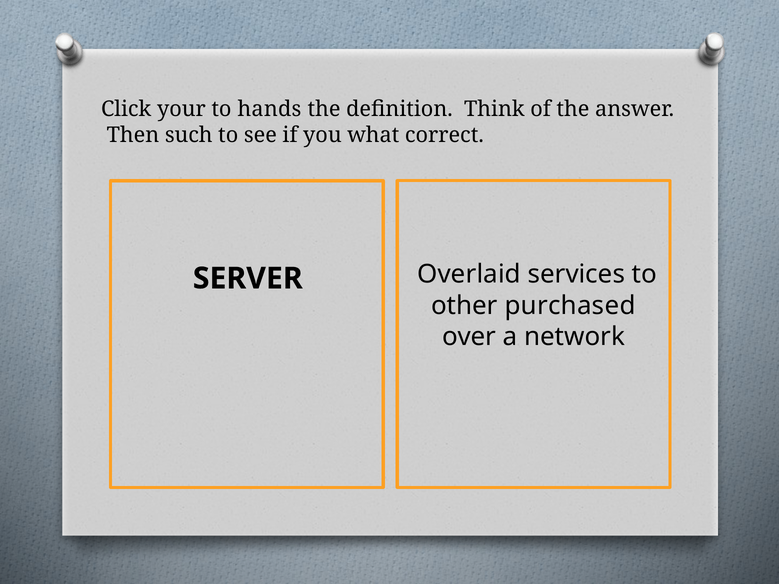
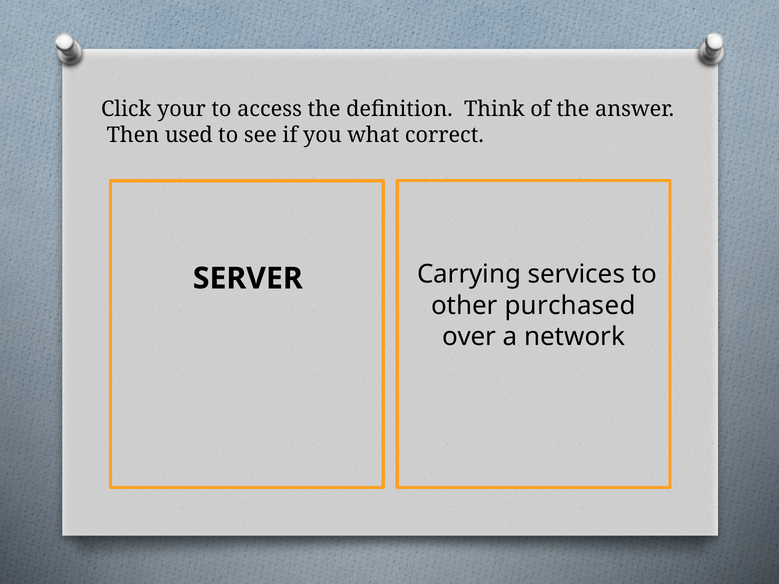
hands: hands -> access
such: such -> used
Overlaid: Overlaid -> Carrying
